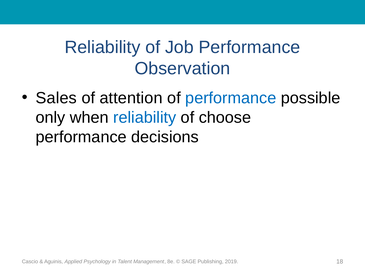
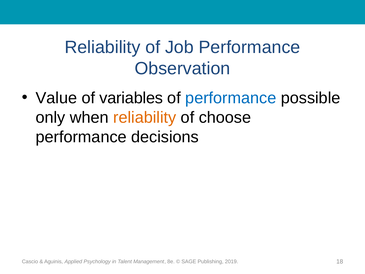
Sales: Sales -> Value
attention: attention -> variables
reliability at (145, 117) colour: blue -> orange
